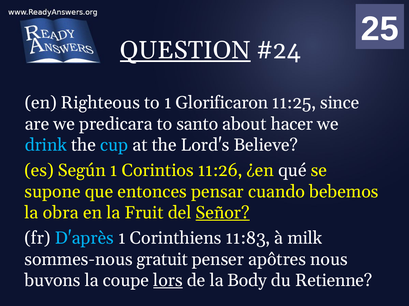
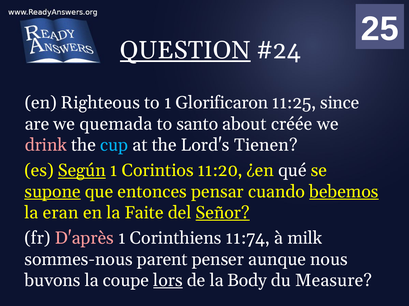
predicara: predicara -> quemada
hacer: hacer -> créée
drink colour: light blue -> pink
Believe: Believe -> Tienen
Según underline: none -> present
11:26: 11:26 -> 11:20
supone underline: none -> present
bebemos underline: none -> present
obra: obra -> eran
Fruit: Fruit -> Faite
D'après colour: light blue -> pink
11:83: 11:83 -> 11:74
gratuit: gratuit -> parent
apôtres: apôtres -> aunque
Retienne: Retienne -> Measure
